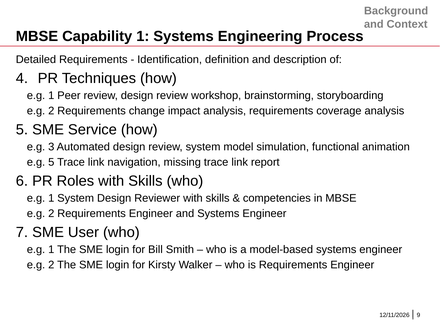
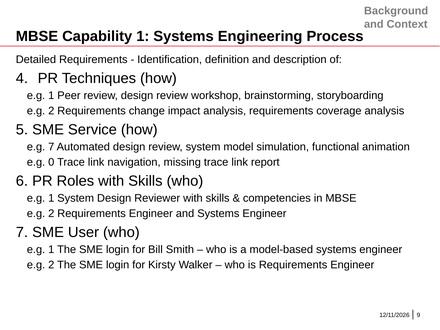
e.g 3: 3 -> 7
e.g 5: 5 -> 0
